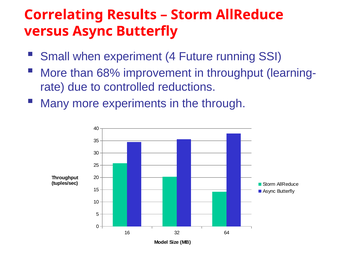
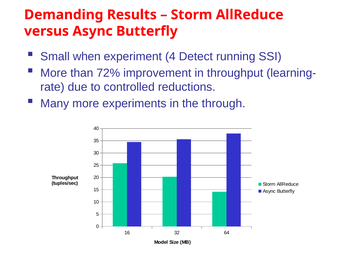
Correlating: Correlating -> Demanding
Future: Future -> Detect
68%: 68% -> 72%
